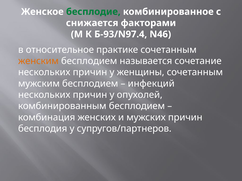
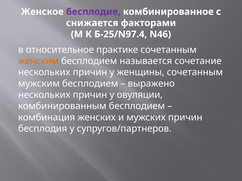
бесплодие colour: green -> purple
Б-93/N97.4: Б-93/N97.4 -> Б-25/N97.4
инфекций: инфекций -> выражено
опухолей: опухолей -> овуляции
